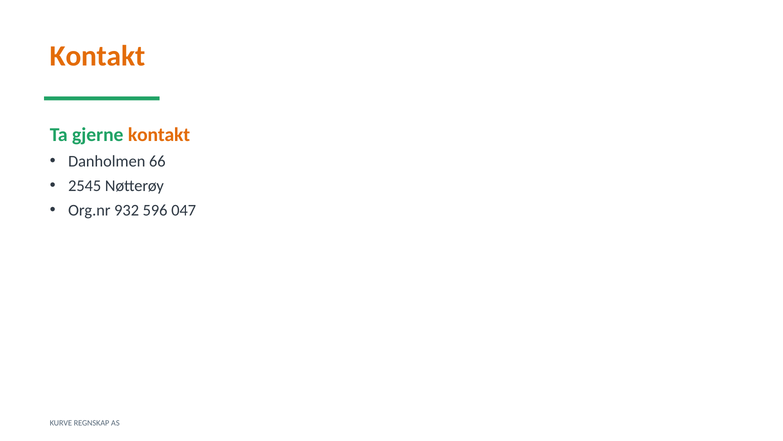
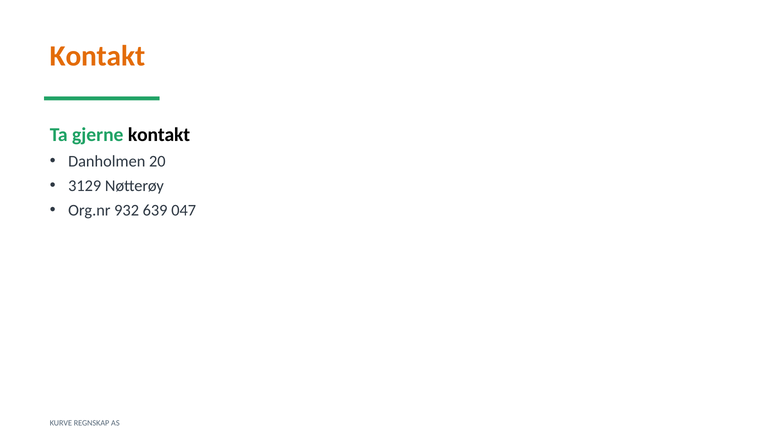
kontakt at (159, 135) colour: orange -> black
66: 66 -> 20
2545: 2545 -> 3129
596: 596 -> 639
